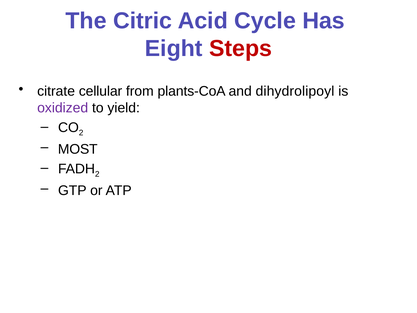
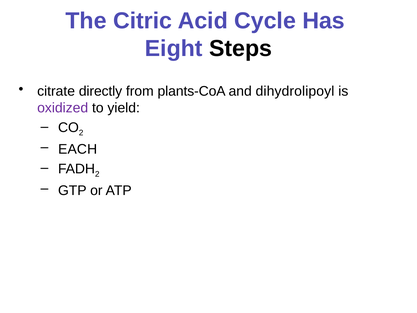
Steps colour: red -> black
cellular: cellular -> directly
MOST: MOST -> EACH
